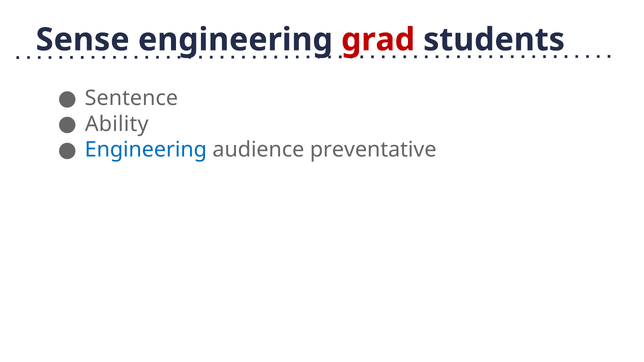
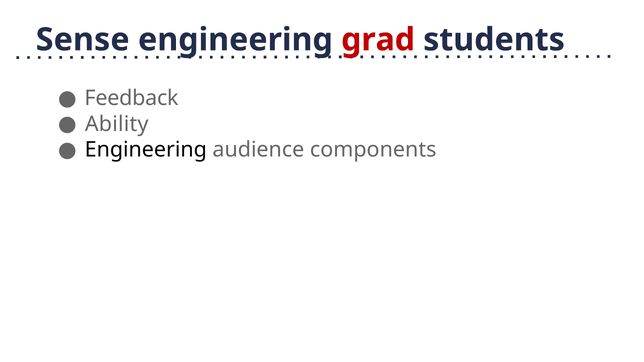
Sentence: Sentence -> Feedback
Engineering at (146, 150) colour: blue -> black
preventative: preventative -> components
